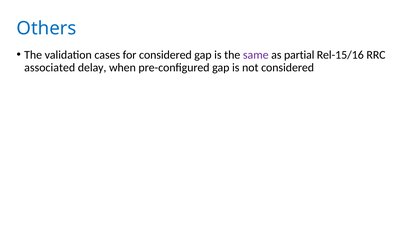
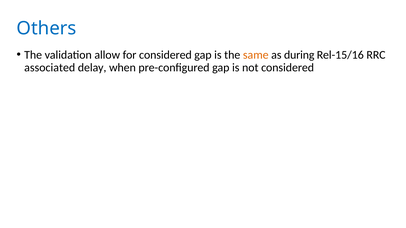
cases: cases -> allow
same colour: purple -> orange
partial: partial -> during
